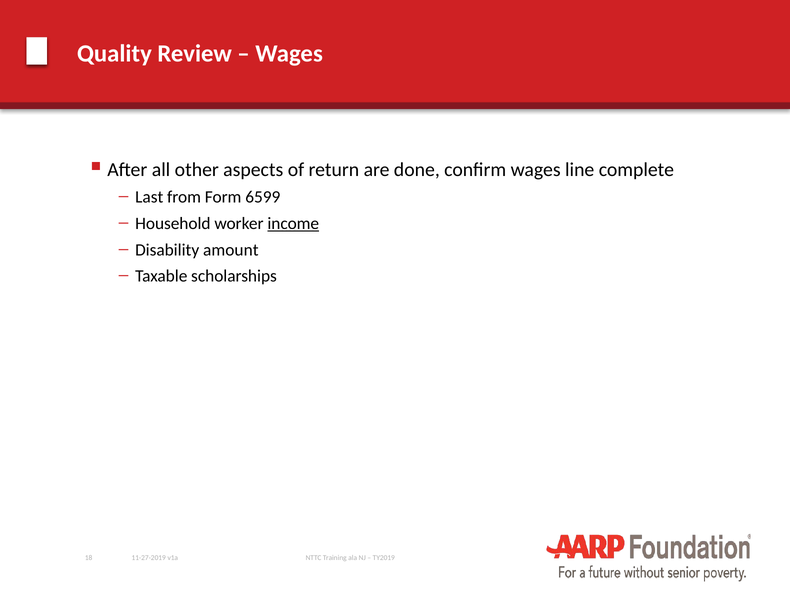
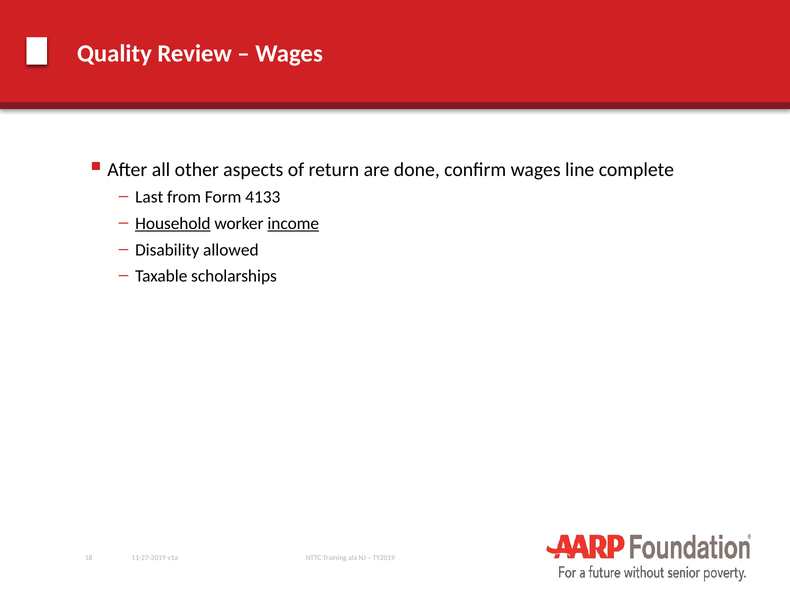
6599: 6599 -> 4133
Household underline: none -> present
amount: amount -> allowed
